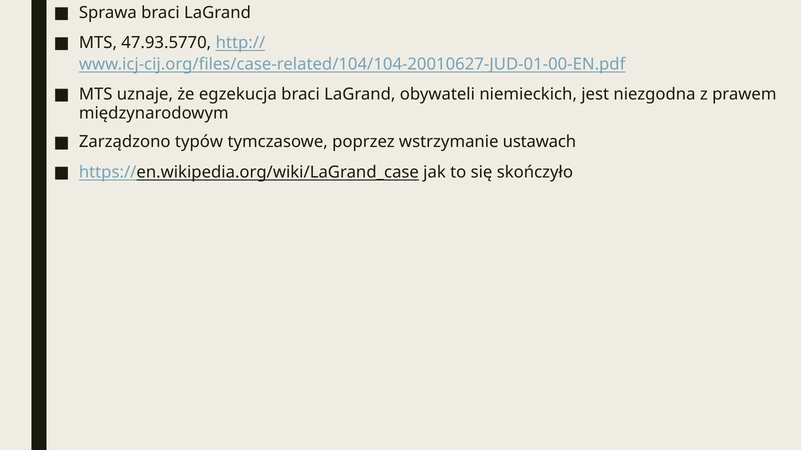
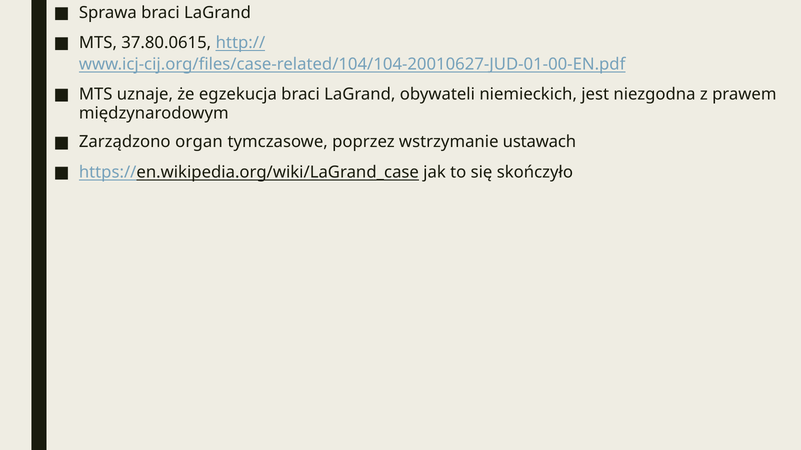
47.93.5770: 47.93.5770 -> 37.80.0615
typów: typów -> organ
